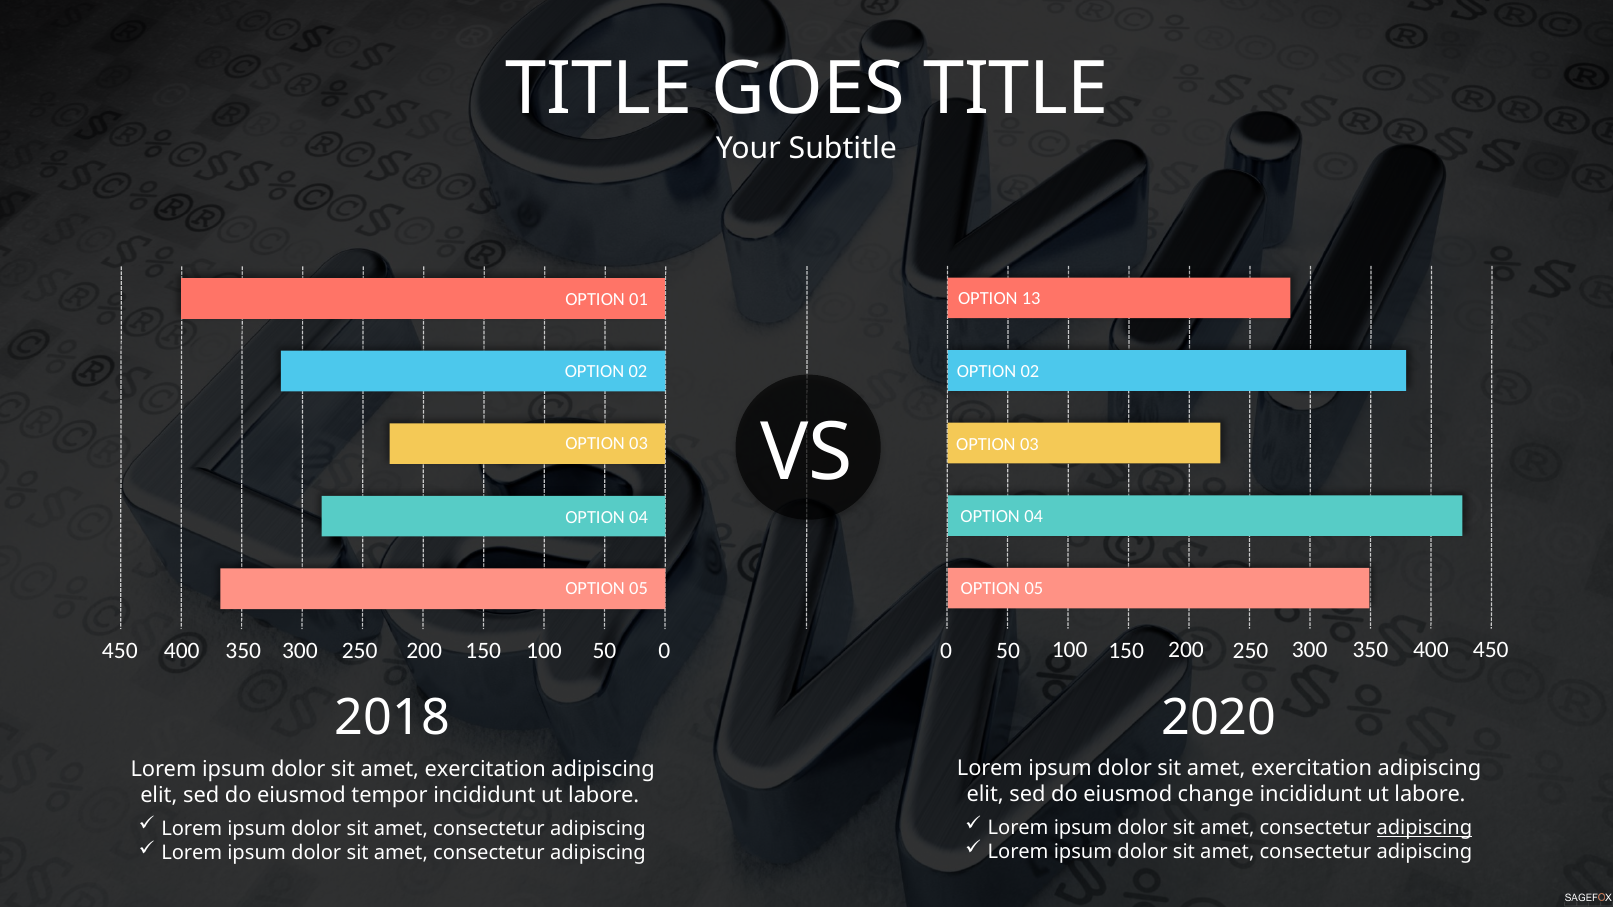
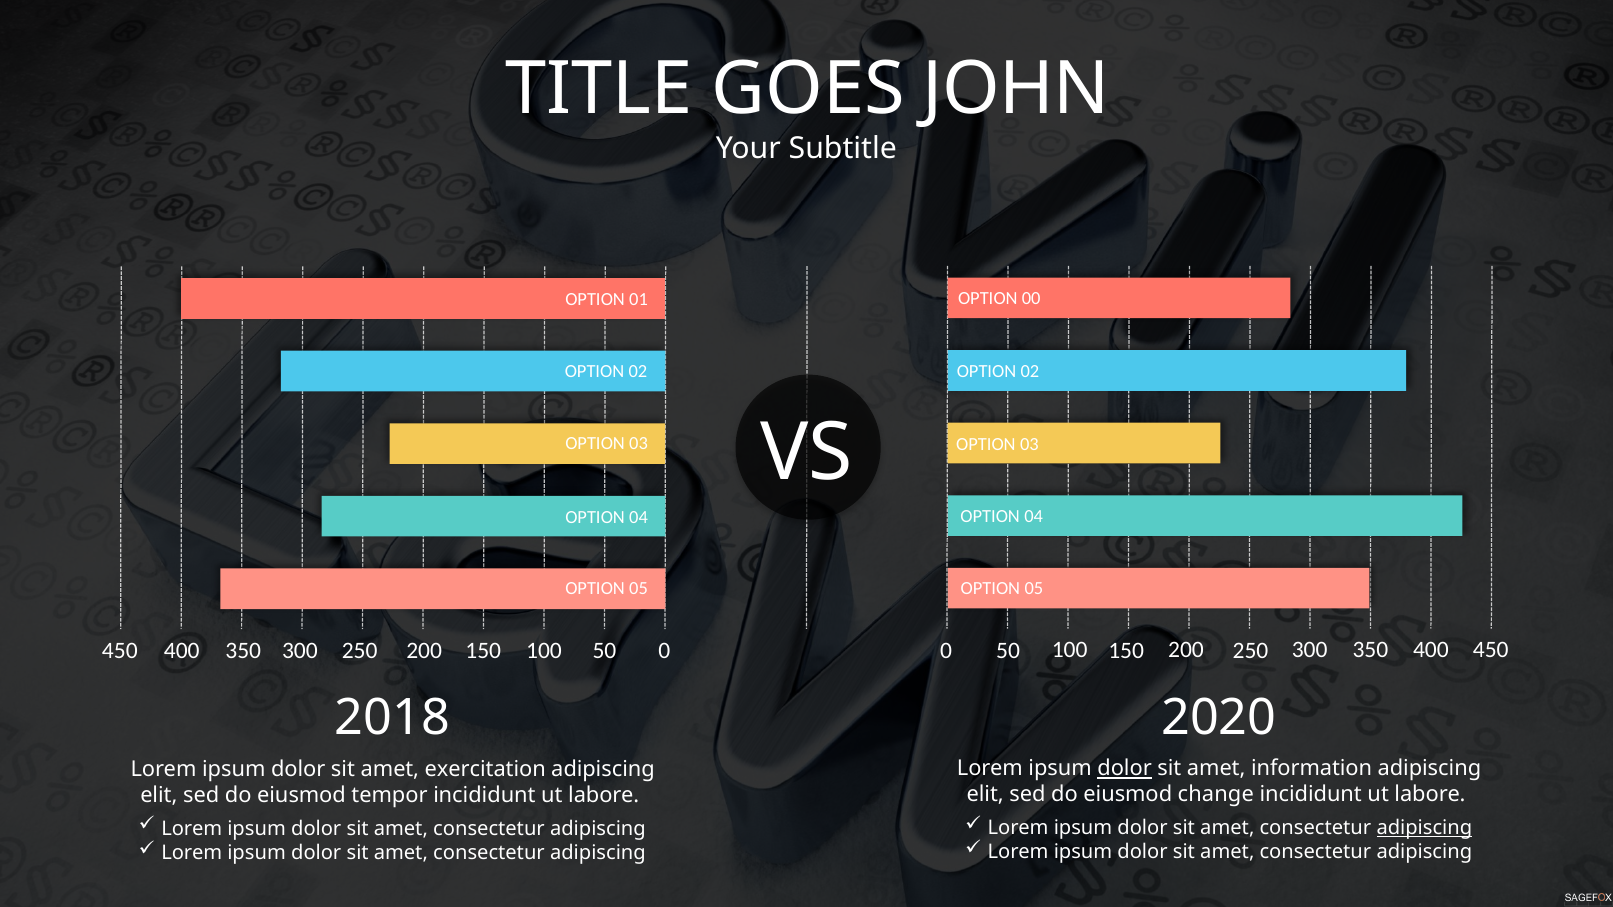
GOES TITLE: TITLE -> JOHN
13: 13 -> 00
dolor at (1125, 769) underline: none -> present
exercitation at (1312, 769): exercitation -> information
